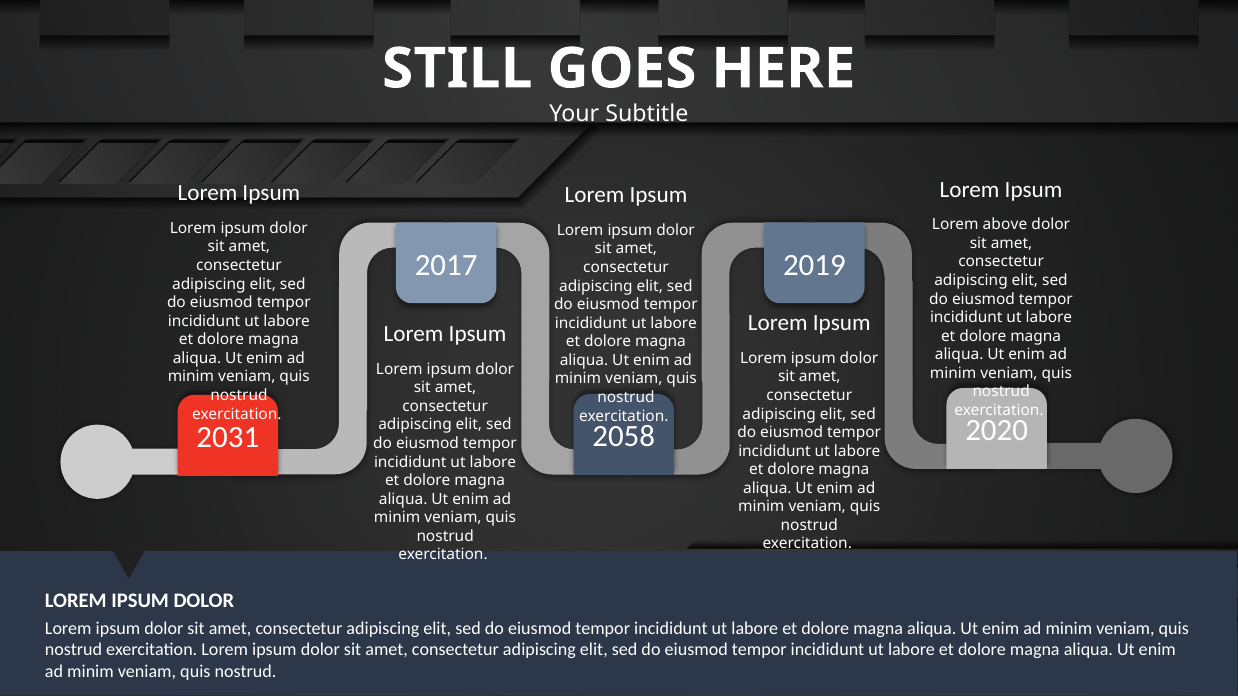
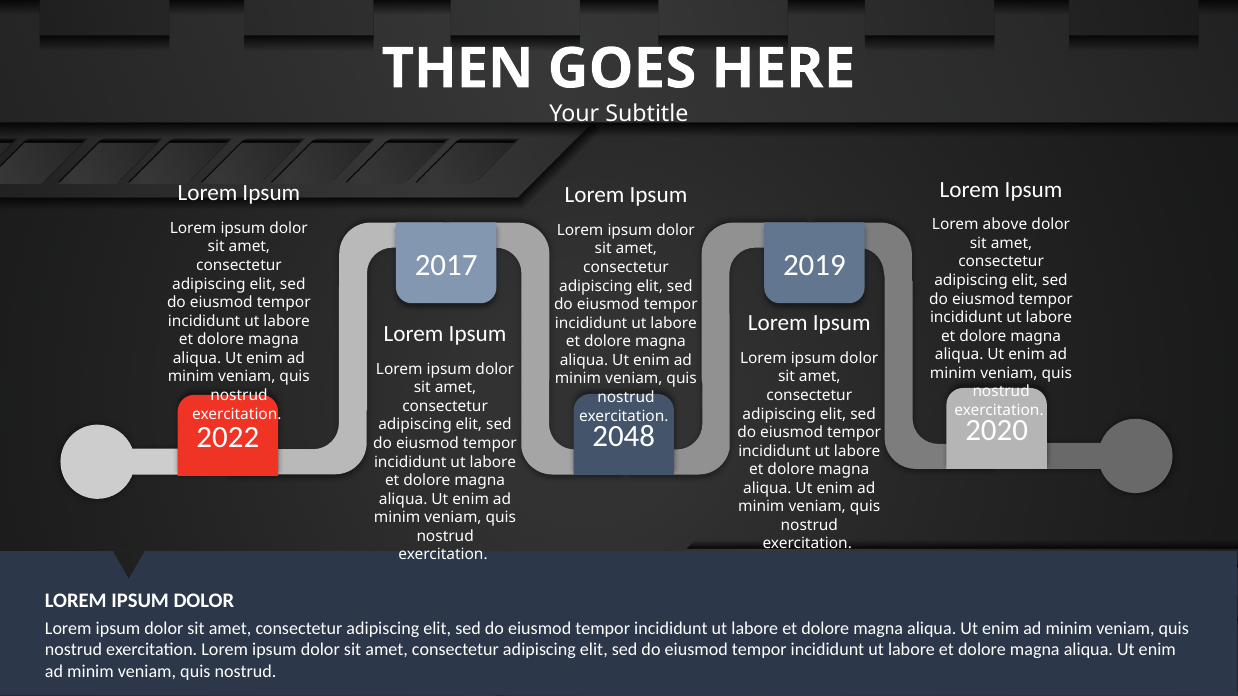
STILL: STILL -> THEN
2058: 2058 -> 2048
2031: 2031 -> 2022
